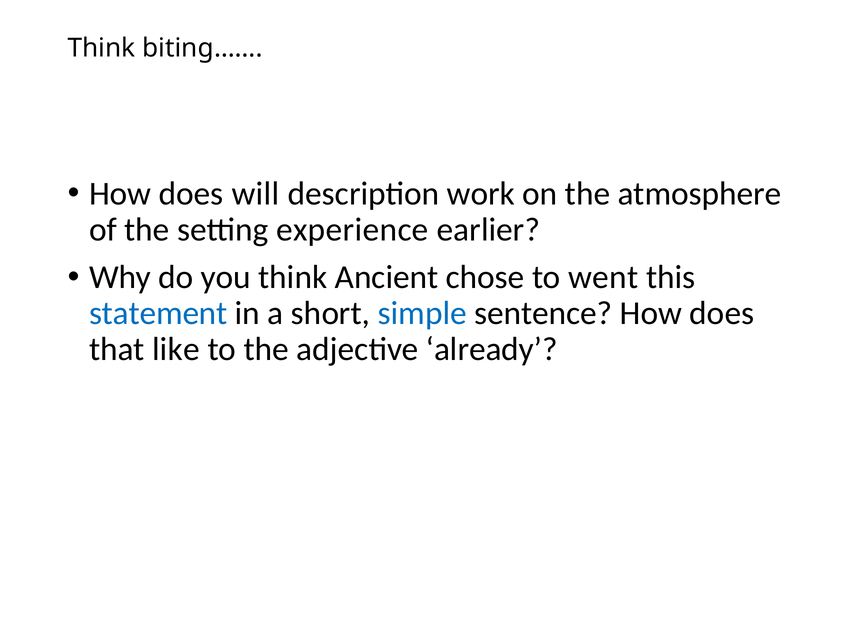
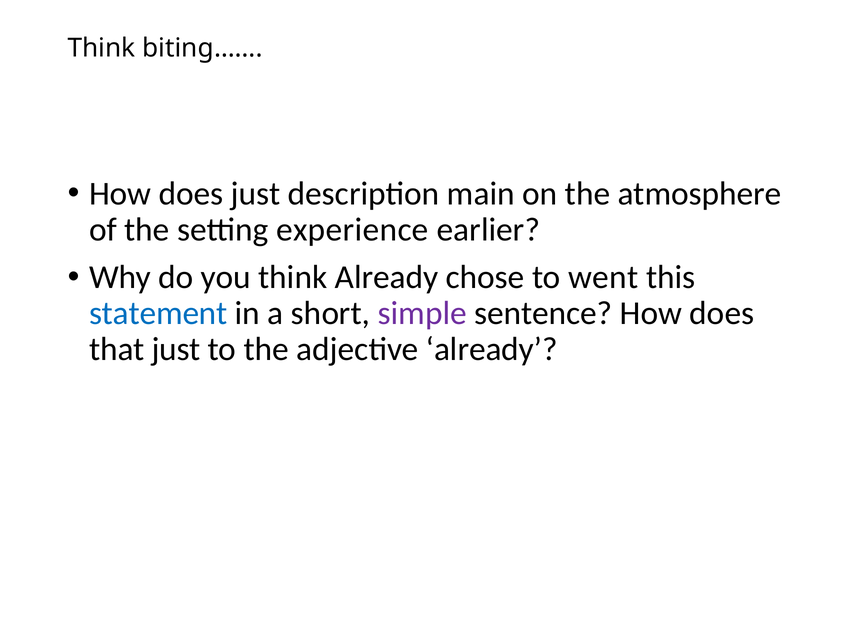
does will: will -> just
work: work -> main
think Ancient: Ancient -> Already
simple colour: blue -> purple
that like: like -> just
